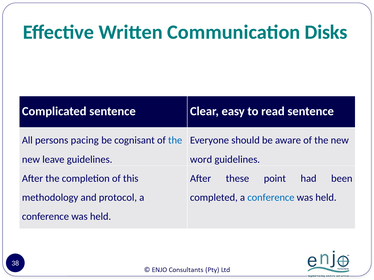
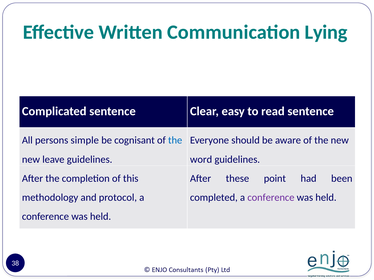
Disks: Disks -> Lying
pacing: pacing -> simple
conference at (271, 198) colour: blue -> purple
